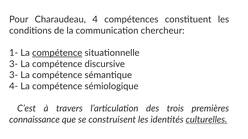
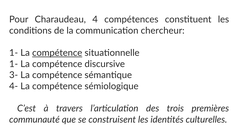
3- at (14, 64): 3- -> 1-
connaissance: connaissance -> communauté
culturelles underline: present -> none
